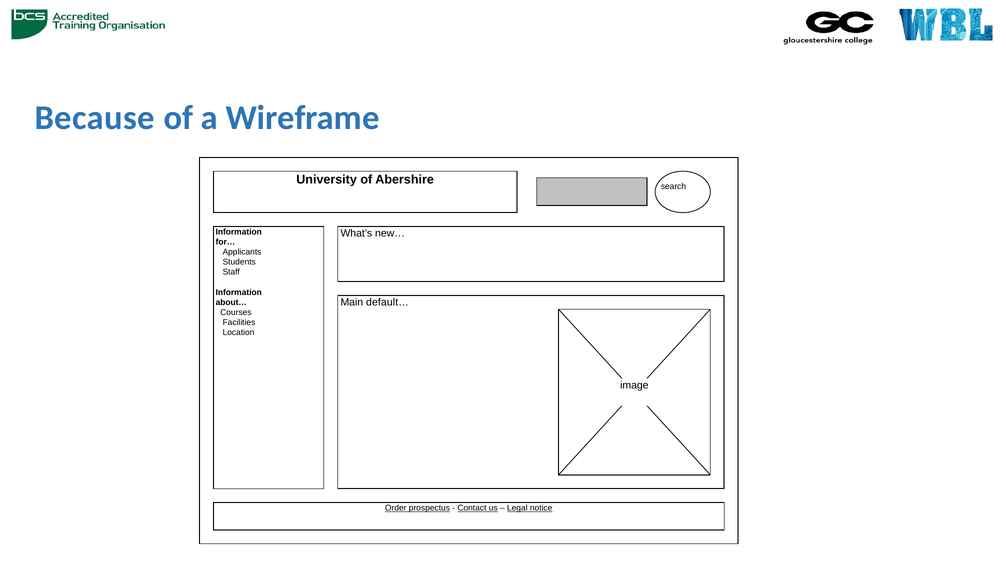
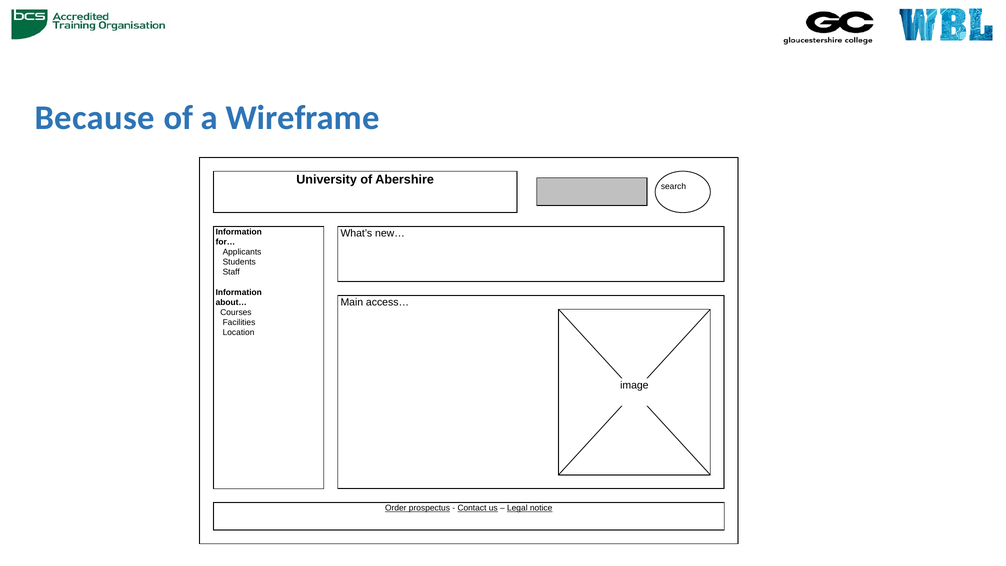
default…: default… -> access…
